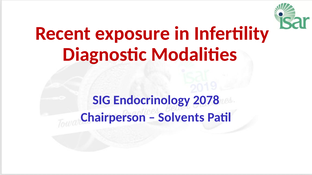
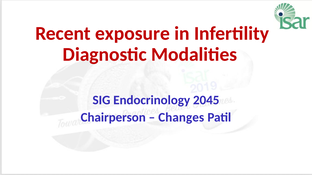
2078: 2078 -> 2045
Solvents: Solvents -> Changes
